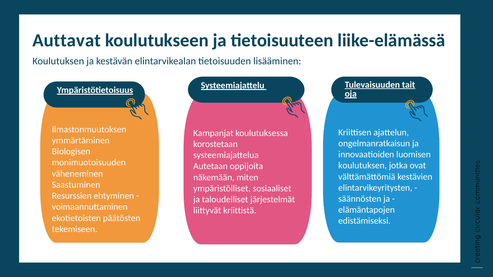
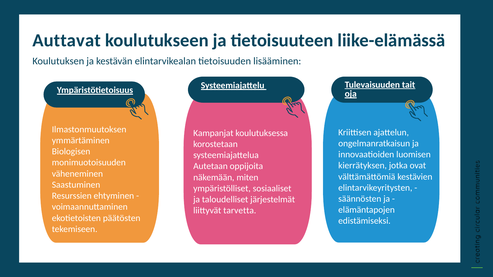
koulutuksen at (363, 166): koulutuksen -> kierrätyksen
kriittistä: kriittistä -> tarvetta
